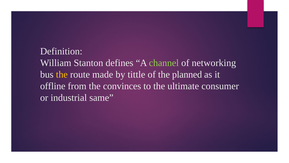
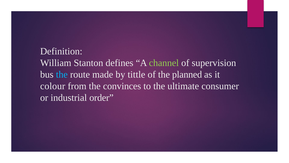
networking: networking -> supervision
the at (62, 74) colour: yellow -> light blue
offline: offline -> colour
same: same -> order
